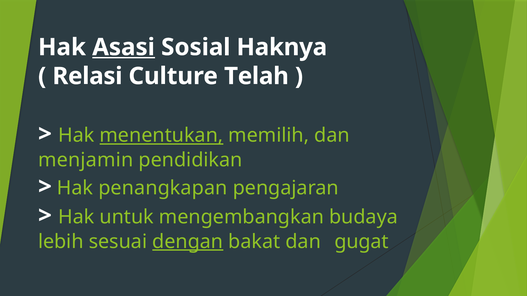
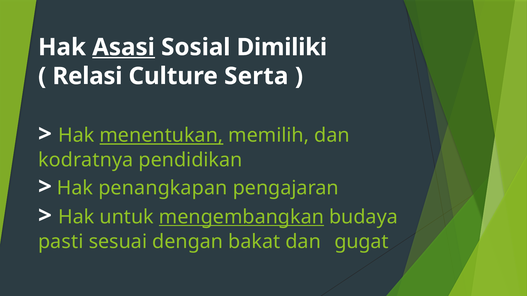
Haknya: Haknya -> Dimiliki
Telah: Telah -> Serta
menjamin: menjamin -> kodratnya
mengembangkan underline: none -> present
lebih: lebih -> pasti
dengan underline: present -> none
